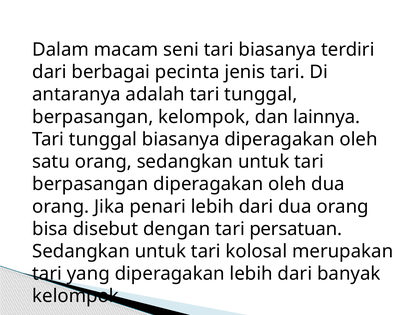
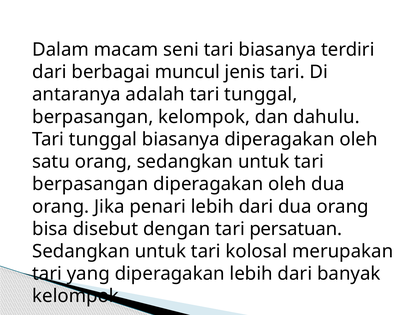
pecinta: pecinta -> muncul
lainnya: lainnya -> dahulu
